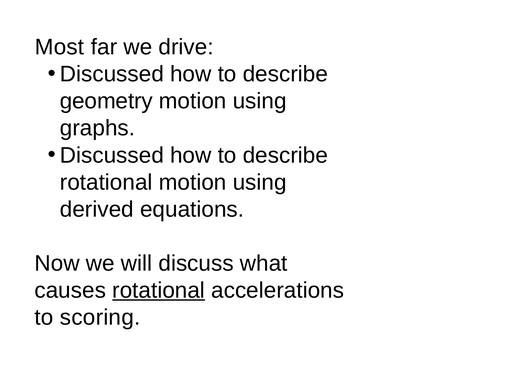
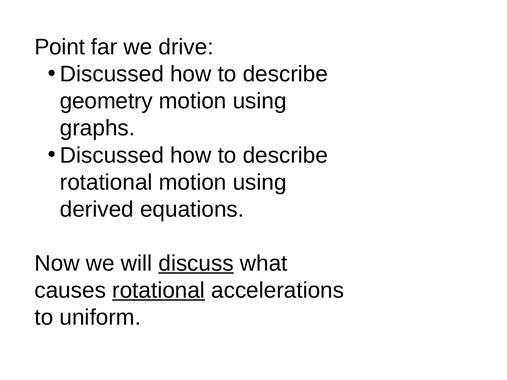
Most: Most -> Point
discuss underline: none -> present
scoring: scoring -> uniform
